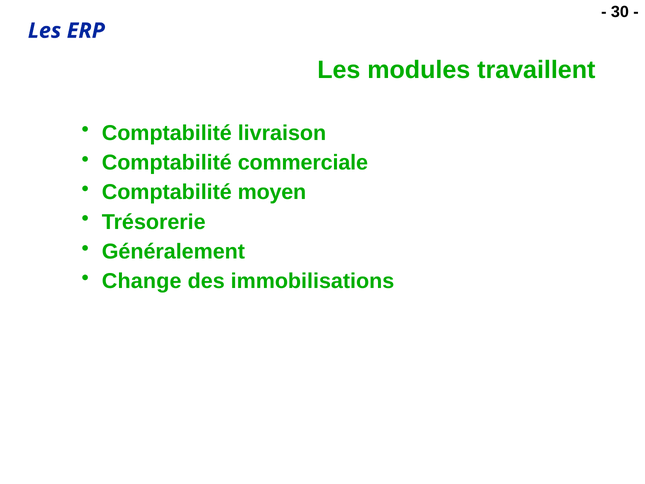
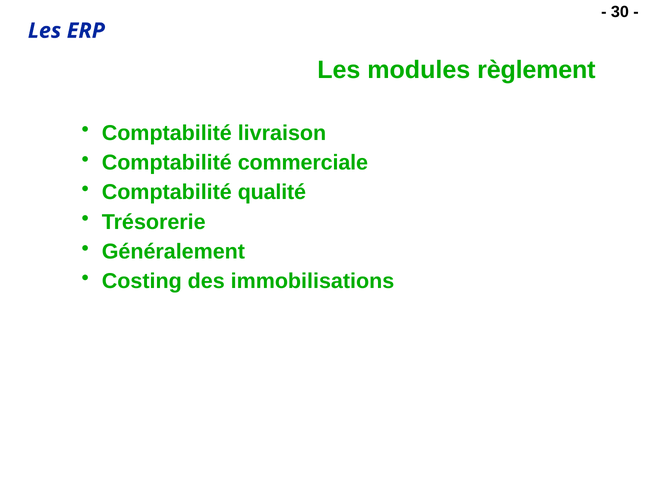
travaillent: travaillent -> règlement
moyen: moyen -> qualité
Change: Change -> Costing
